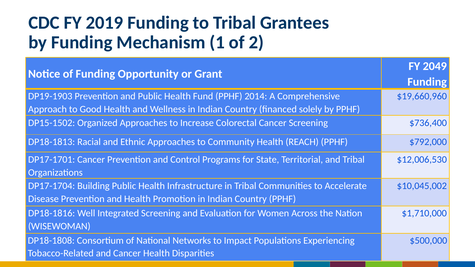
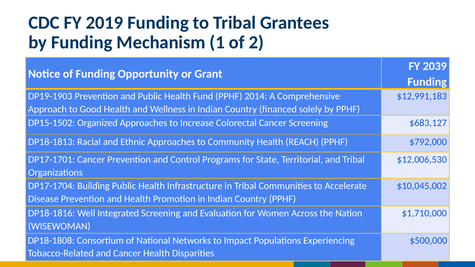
2049: 2049 -> 2039
$19,660,960: $19,660,960 -> $12,991,183
$736,400: $736,400 -> $683,127
